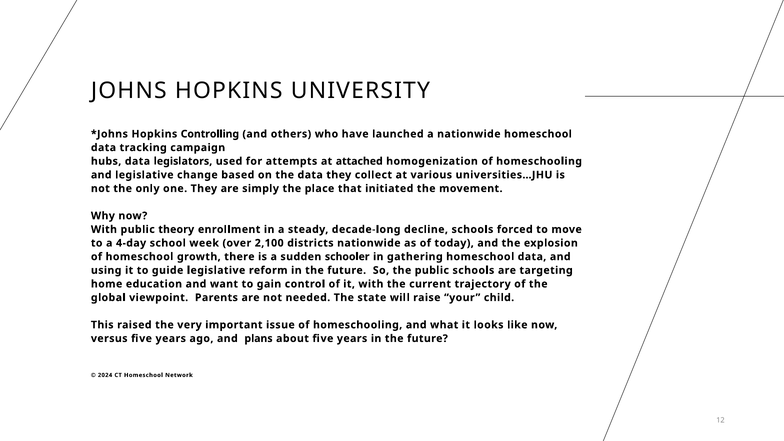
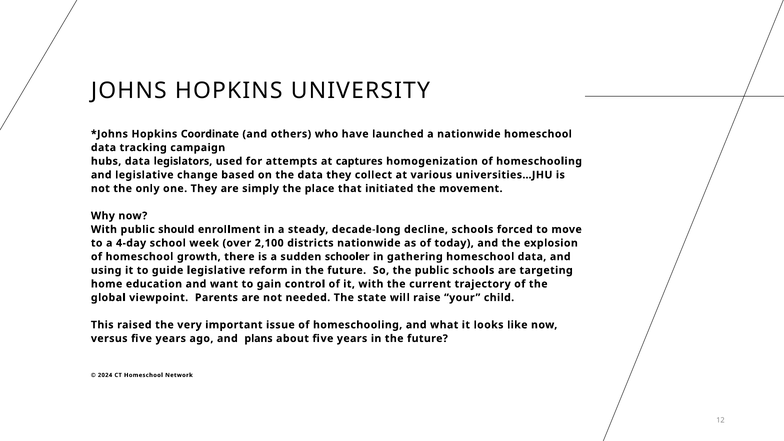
Controlling: Controlling -> Coordinate
attached: attached -> captures
theory: theory -> should
